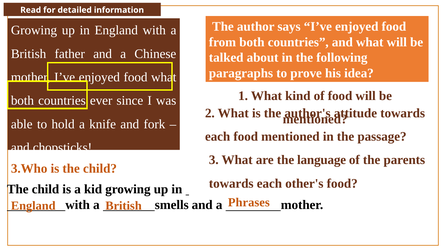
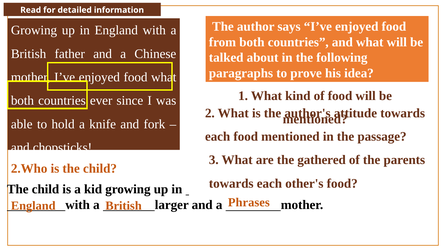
language: language -> gathered
3.Who: 3.Who -> 2.Who
smells: smells -> larger
